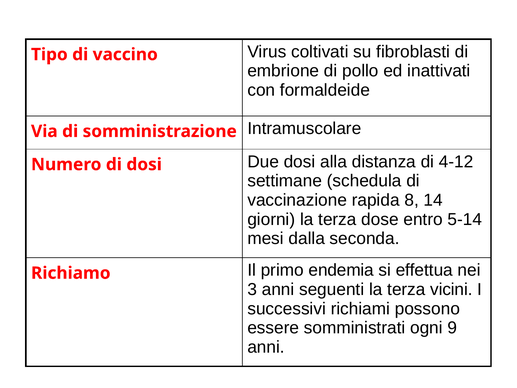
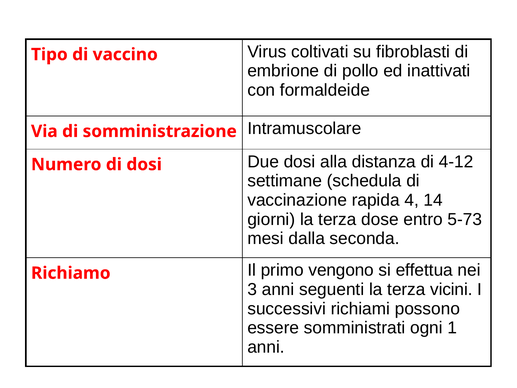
8: 8 -> 4
5-14: 5-14 -> 5-73
endemia: endemia -> vengono
9: 9 -> 1
